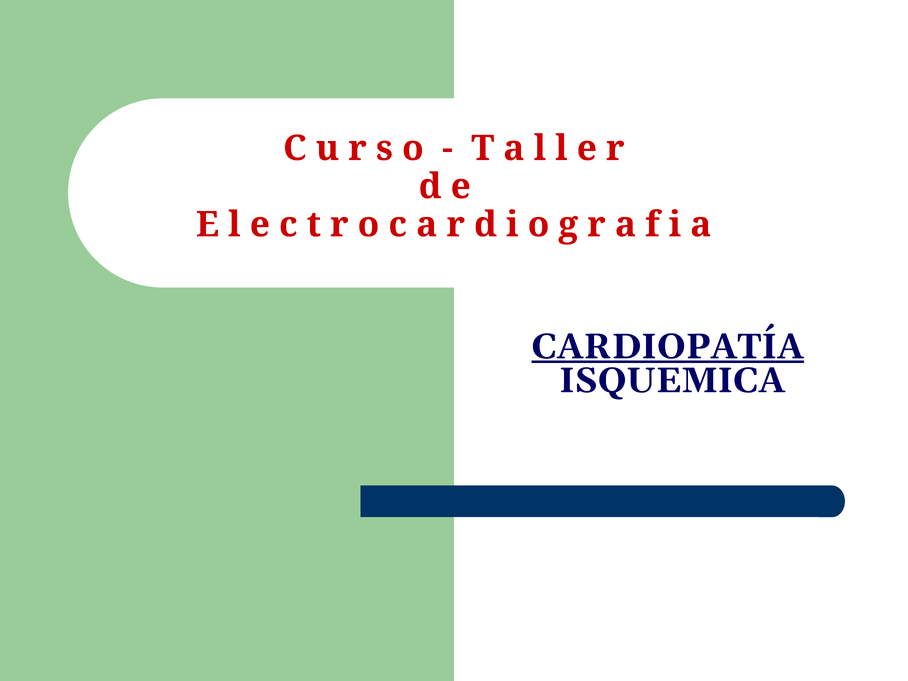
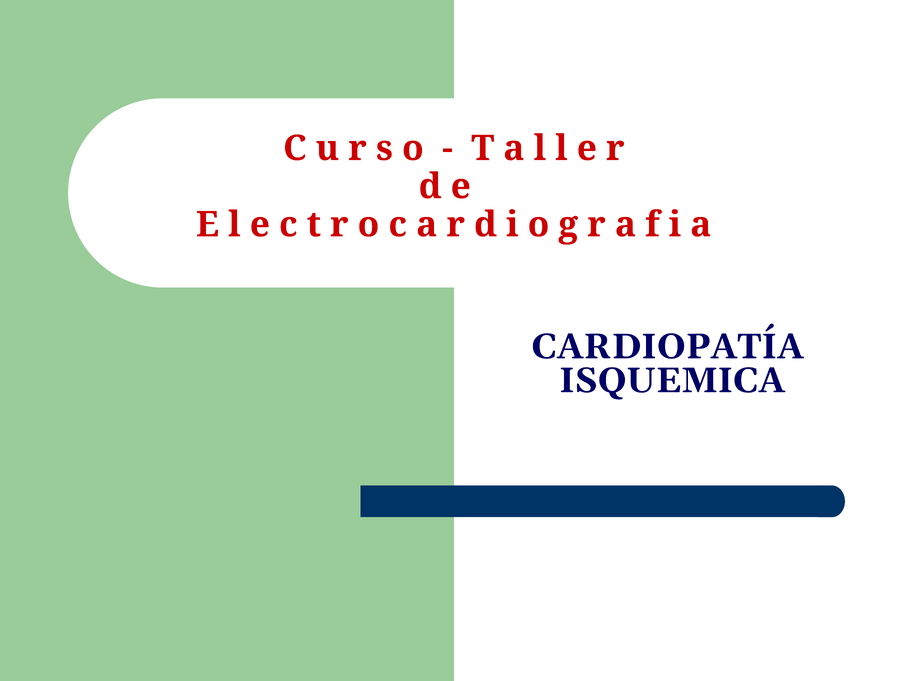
CARDIOPATÍA underline: present -> none
